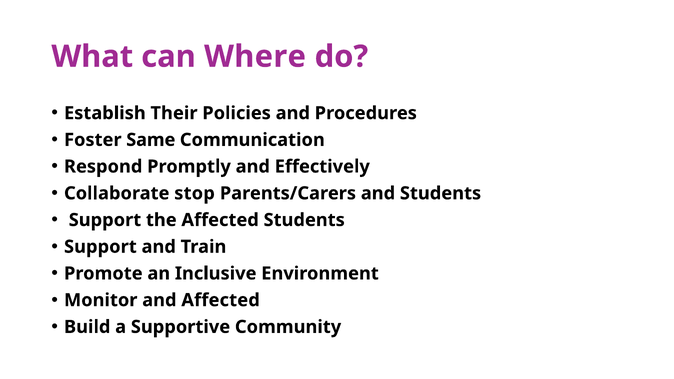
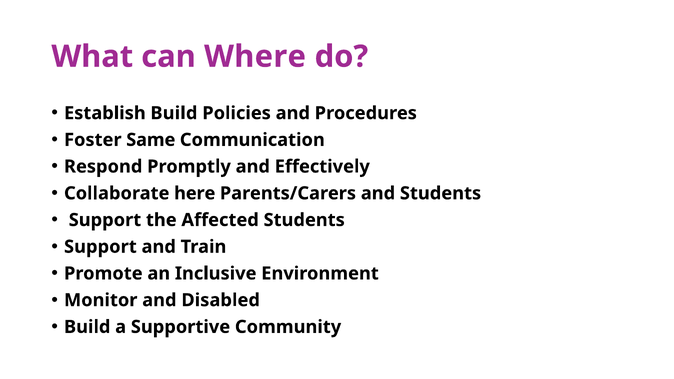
Establish Their: Their -> Build
stop: stop -> here
and Affected: Affected -> Disabled
